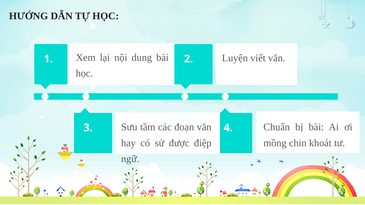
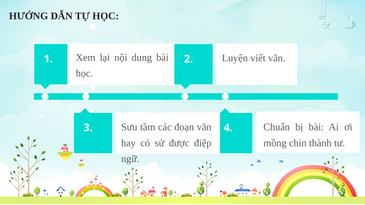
khoát: khoát -> thành
